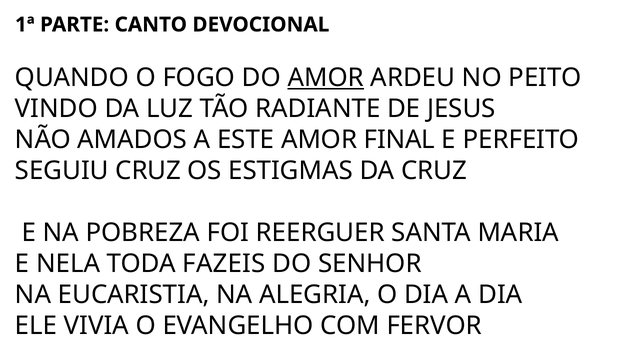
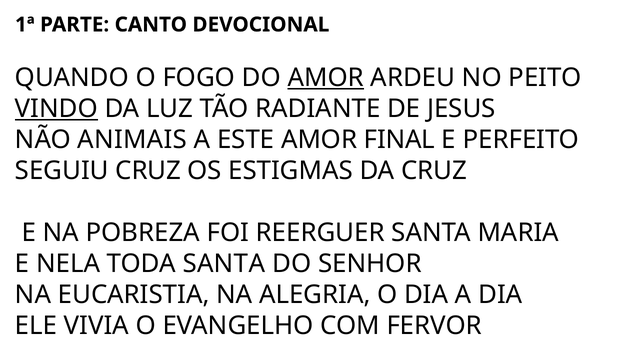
VINDO underline: none -> present
AMADOS: AMADOS -> ANIMAIS
TODA FAZEIS: FAZEIS -> SANTA
